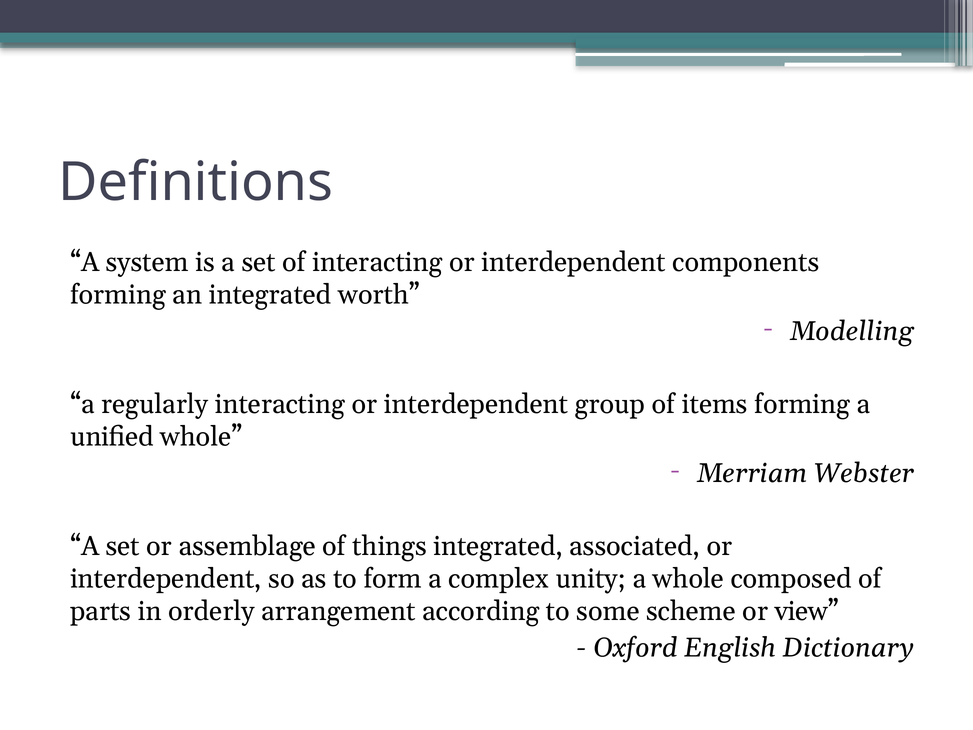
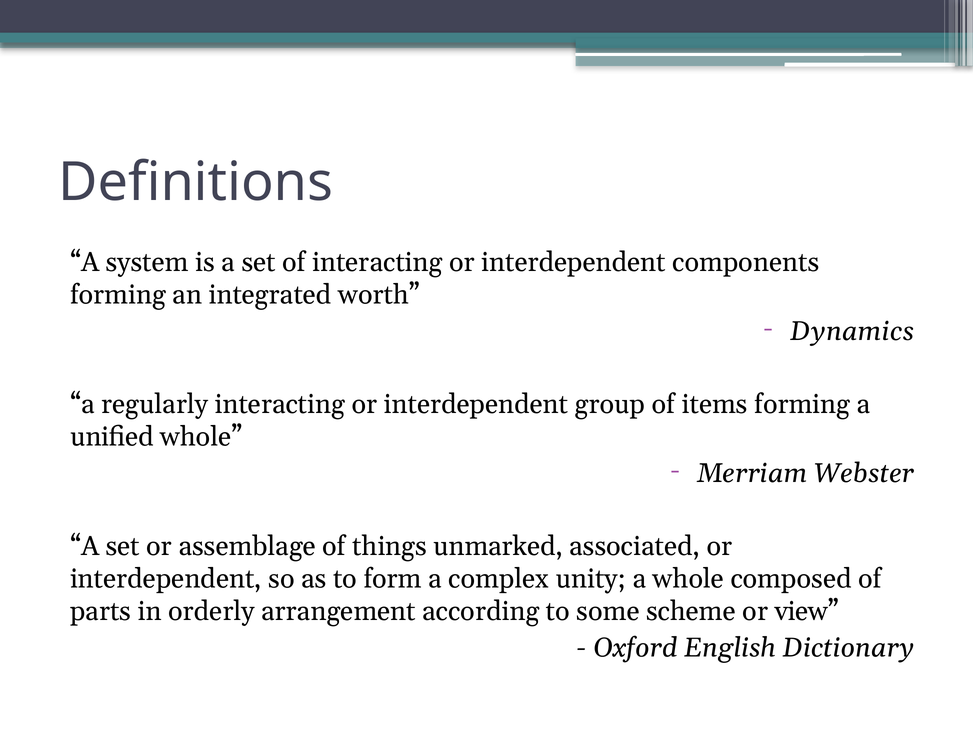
Modelling: Modelling -> Dynamics
things integrated: integrated -> unmarked
